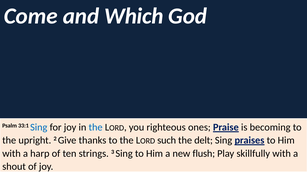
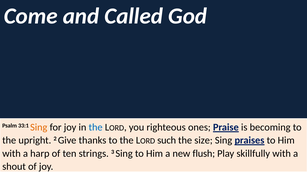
Which: Which -> Called
Sing at (39, 128) colour: blue -> orange
delt: delt -> size
